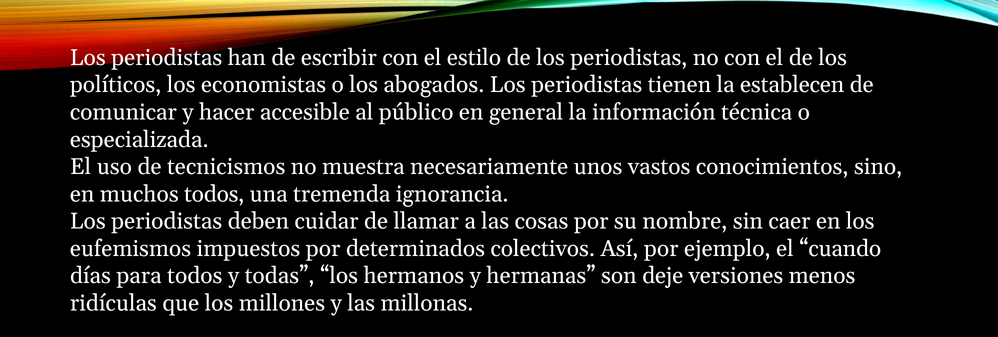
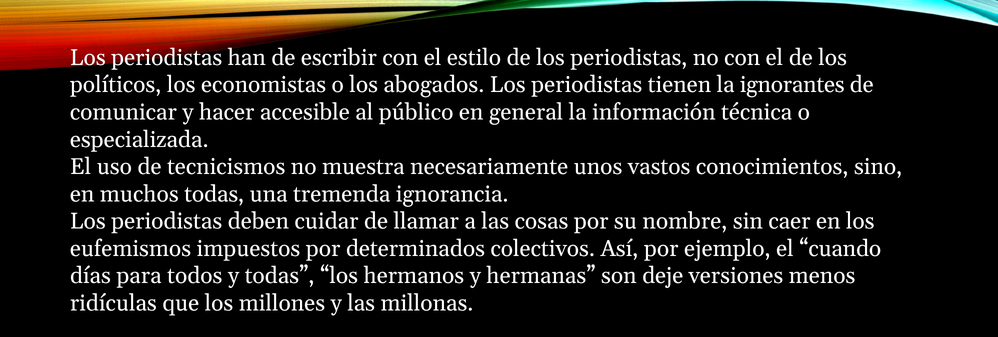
establecen: establecen -> ignorantes
muchos todos: todos -> todas
